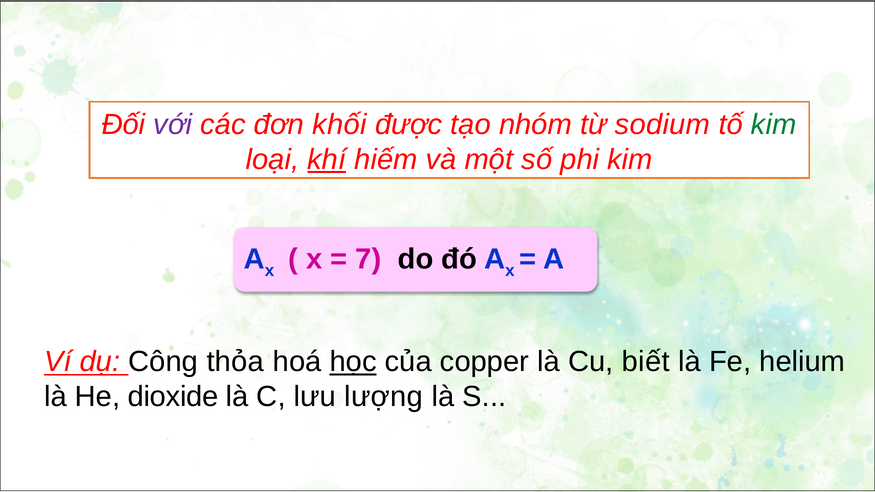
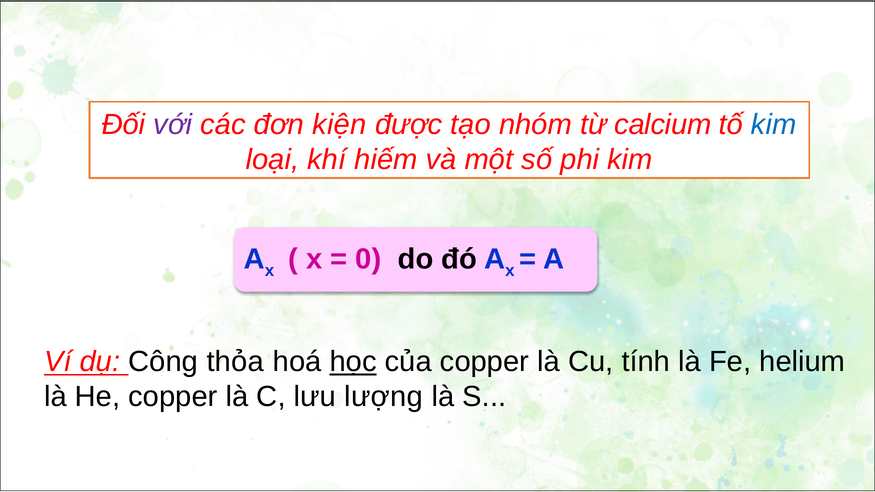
khối: khối -> kiện
sodium: sodium -> calcium
kim at (774, 124) colour: green -> blue
khí underline: present -> none
7: 7 -> 0
biết: biết -> tính
He dioxide: dioxide -> copper
